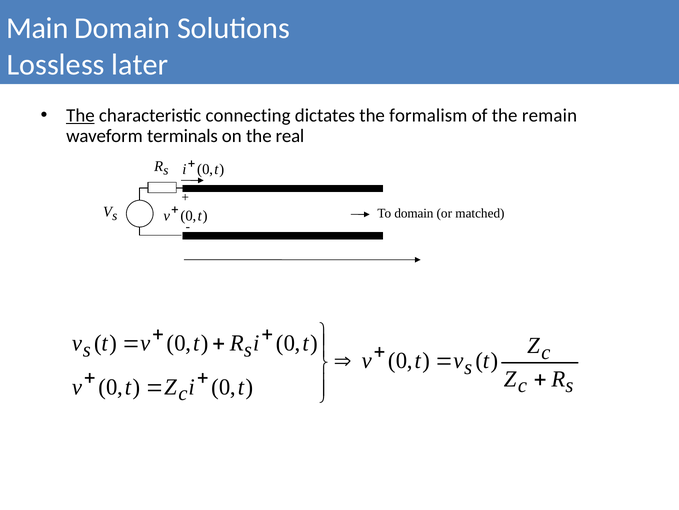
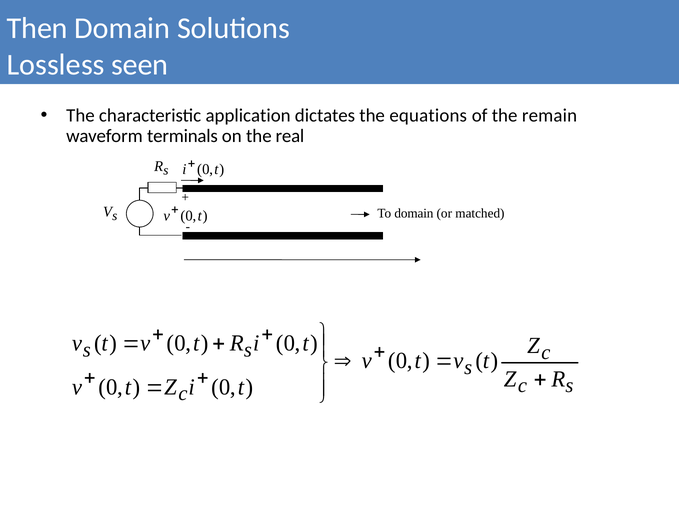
Main: Main -> Then
later: later -> seen
The at (80, 115) underline: present -> none
connecting: connecting -> application
formalism: formalism -> equations
